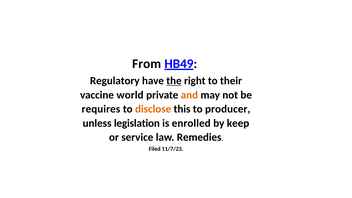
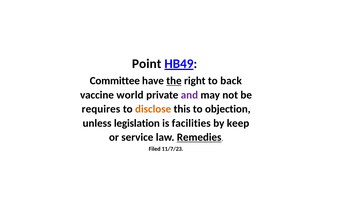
From: From -> Point
Regulatory: Regulatory -> Committee
their: their -> back
and colour: orange -> purple
producer: producer -> objection
enrolled: enrolled -> facilities
Remedies underline: none -> present
